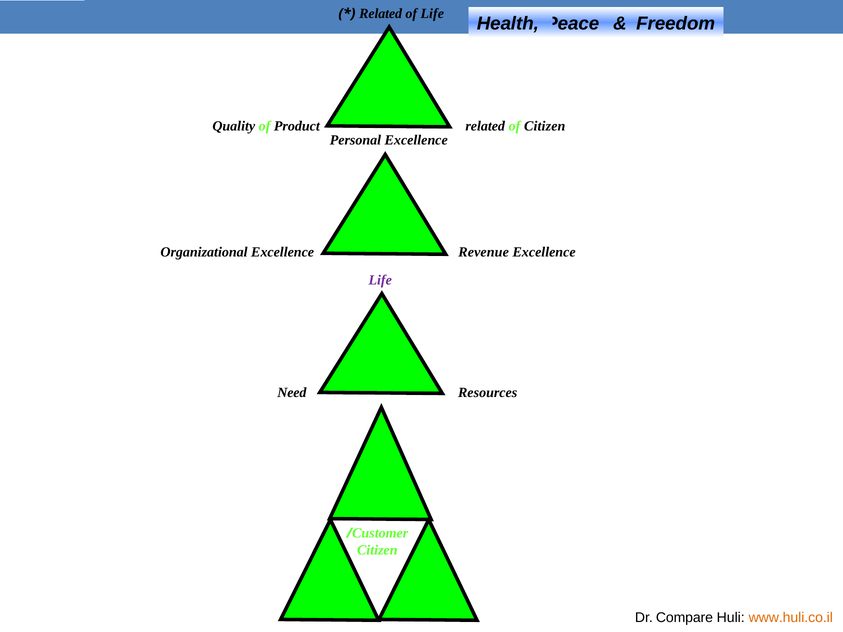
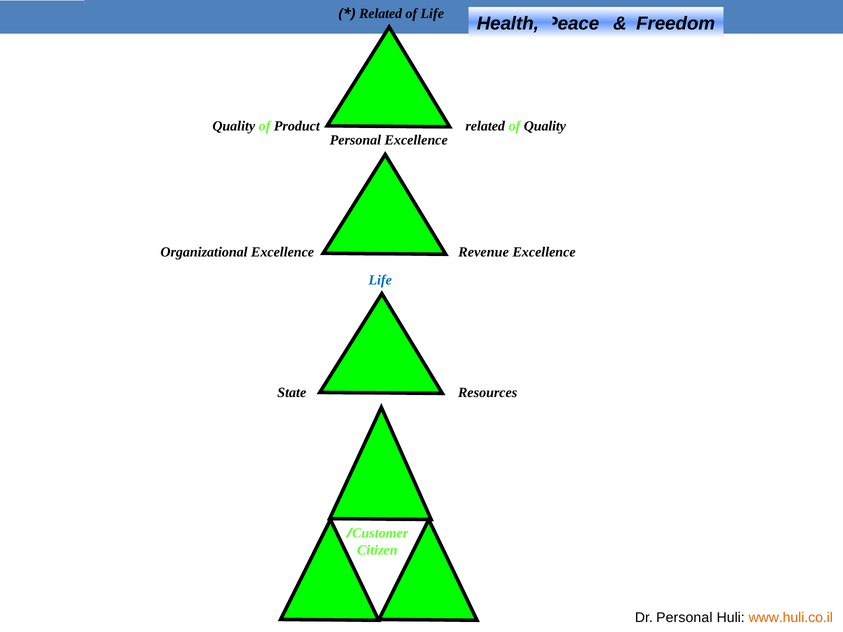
of Citizen: Citizen -> Quality
Life at (380, 280) colour: purple -> blue
Need: Need -> State
Dr Compare: Compare -> Personal
